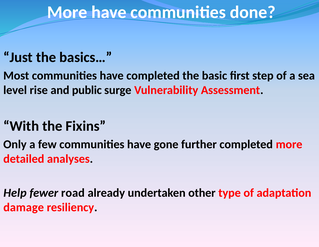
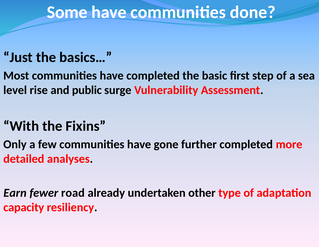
More at (67, 12): More -> Some
Help: Help -> Earn
damage: damage -> capacity
